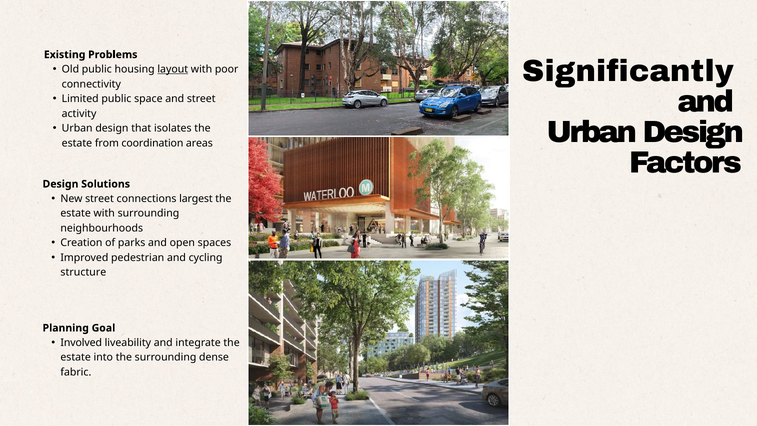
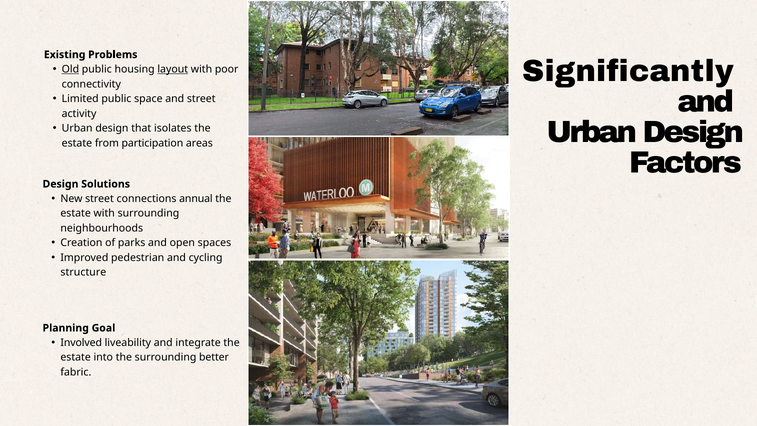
Old underline: none -> present
coordination: coordination -> participation
largest: largest -> annual
dense: dense -> better
